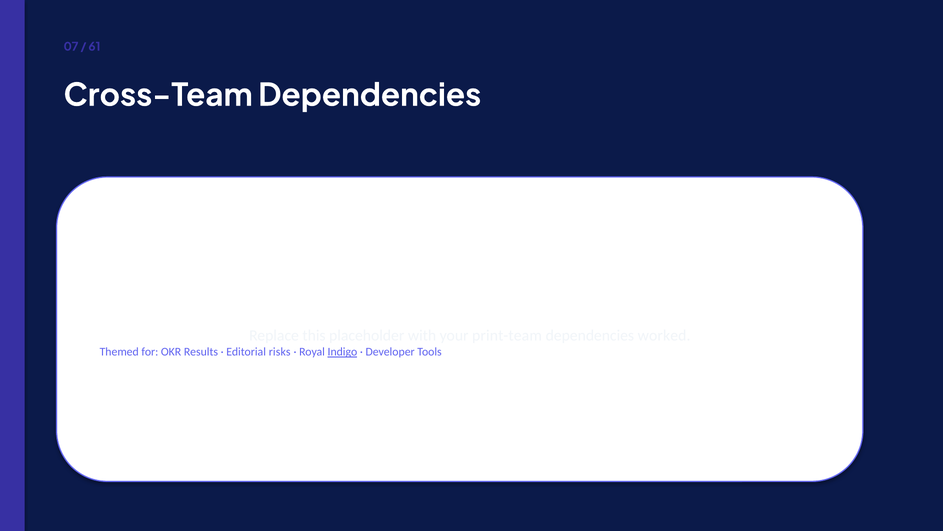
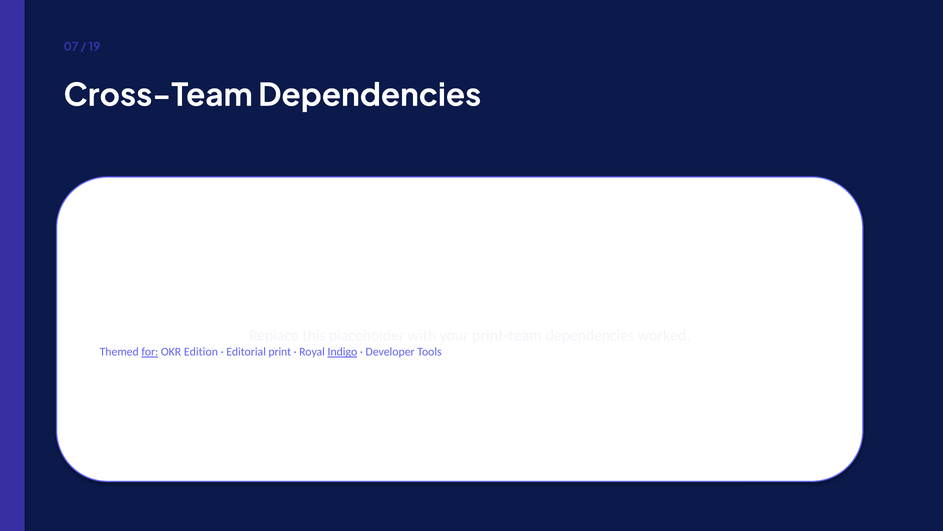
61: 61 -> 19
for underline: none -> present
Results: Results -> Edition
risks: risks -> print
